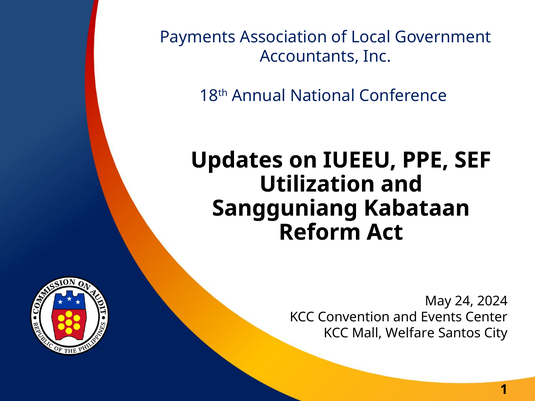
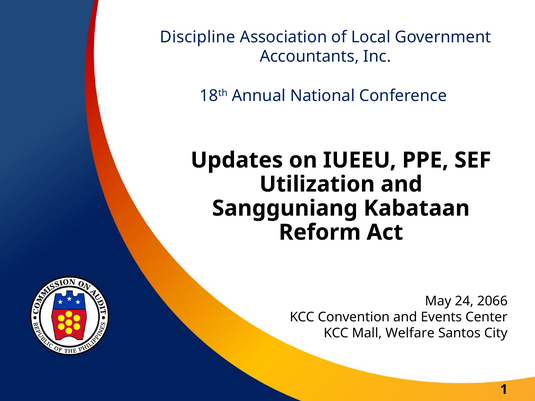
Payments: Payments -> Discipline
2024: 2024 -> 2066
